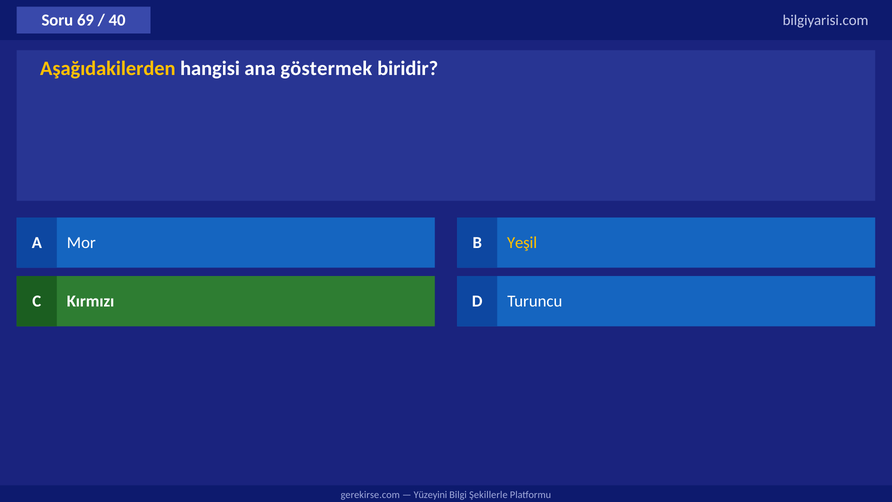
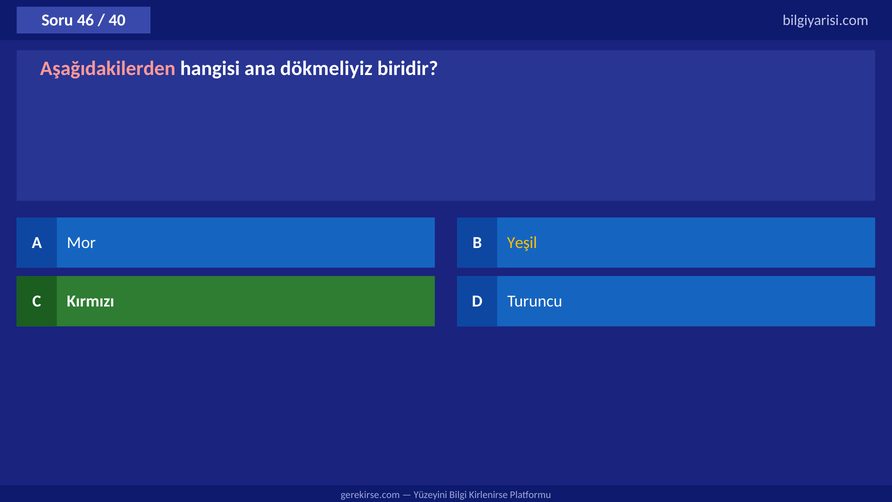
69: 69 -> 46
Aşağıdakilerden colour: yellow -> pink
göstermek: göstermek -> dökmeliyiz
Şekillerle: Şekillerle -> Kirlenirse
